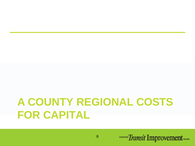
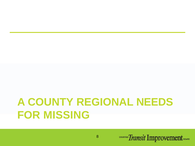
COSTS: COSTS -> NEEDS
CAPITAL: CAPITAL -> MISSING
